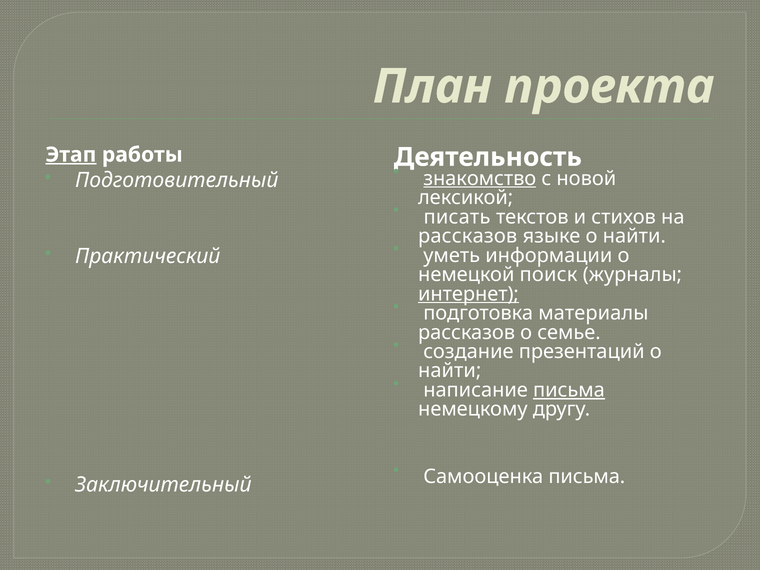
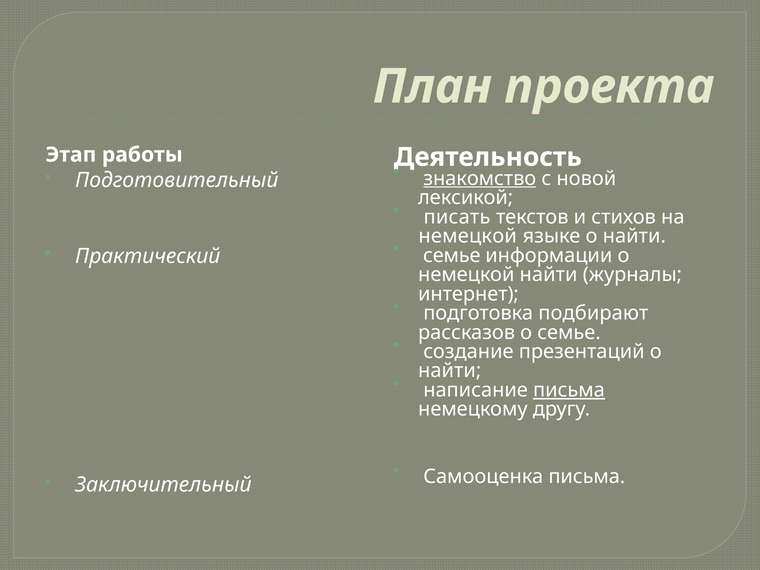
Этап underline: present -> none
рассказов at (468, 236): рассказов -> немецкой
уметь at (452, 255): уметь -> семье
немецкой поиск: поиск -> найти
интернет underline: present -> none
материалы: материалы -> подбирают
